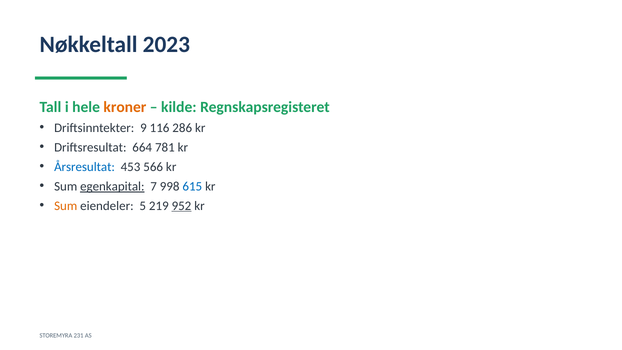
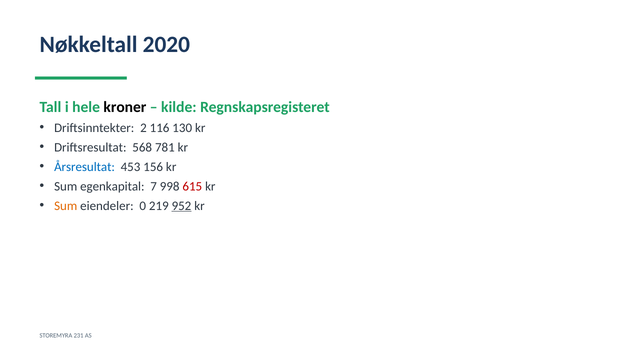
2023: 2023 -> 2020
kroner colour: orange -> black
9: 9 -> 2
286: 286 -> 130
664: 664 -> 568
566: 566 -> 156
egenkapital underline: present -> none
615 colour: blue -> red
5: 5 -> 0
